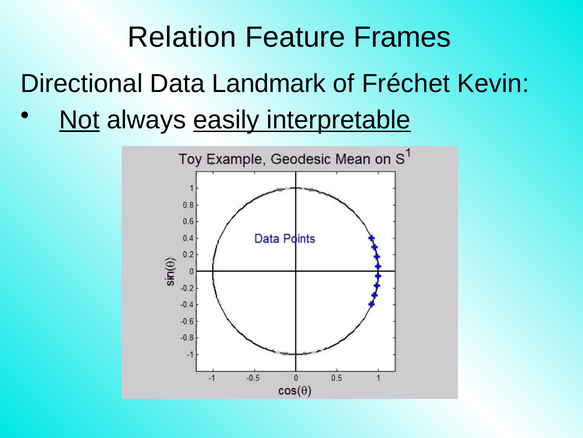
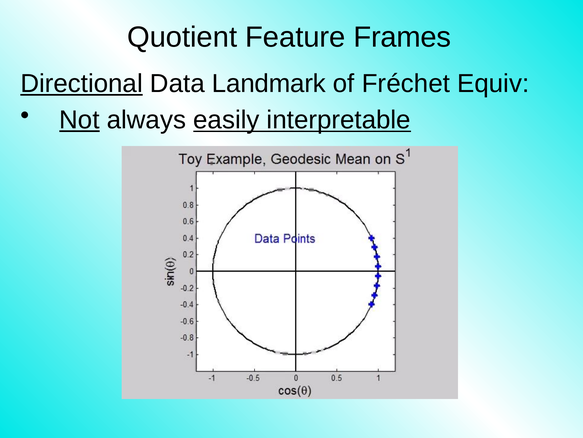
Relation: Relation -> Quotient
Directional underline: none -> present
Kevin: Kevin -> Equiv
